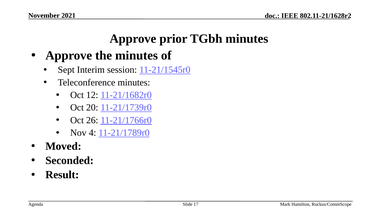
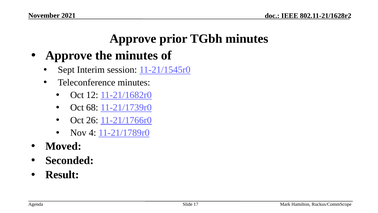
20: 20 -> 68
